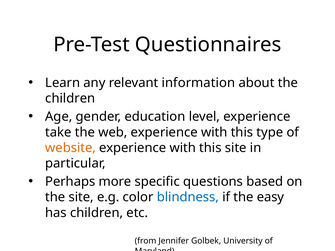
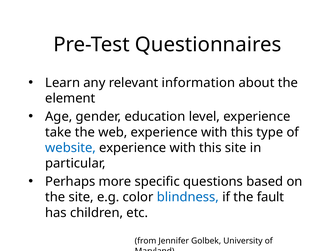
children at (70, 99): children -> element
website colour: orange -> blue
easy: easy -> fault
